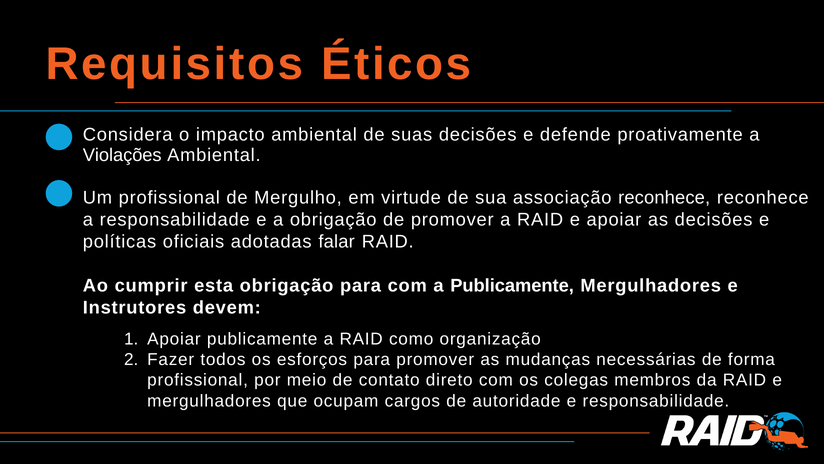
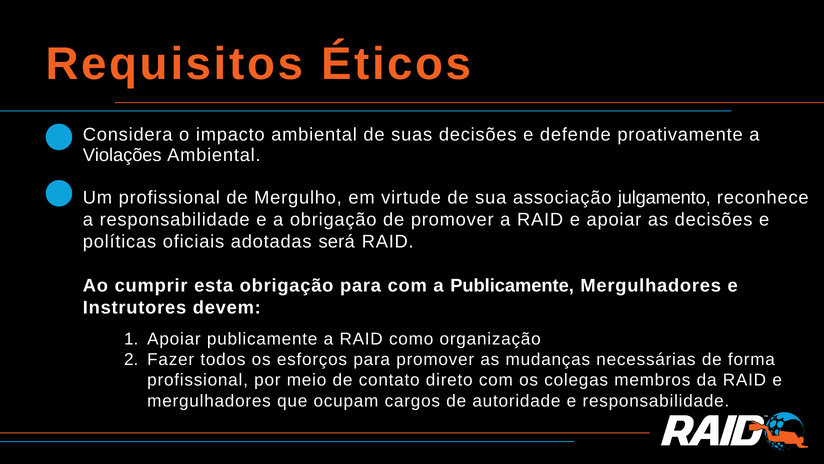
associação reconhece: reconhece -> julgamento
falar: falar -> será
